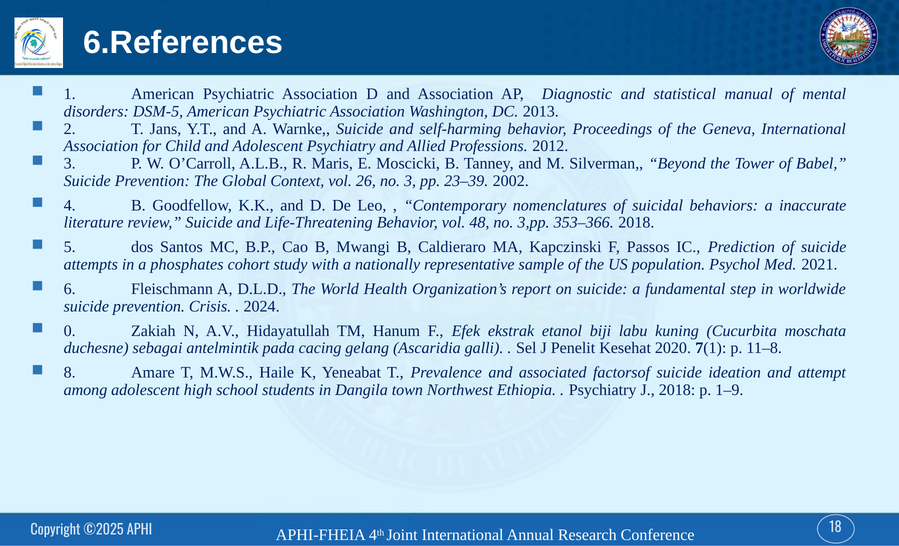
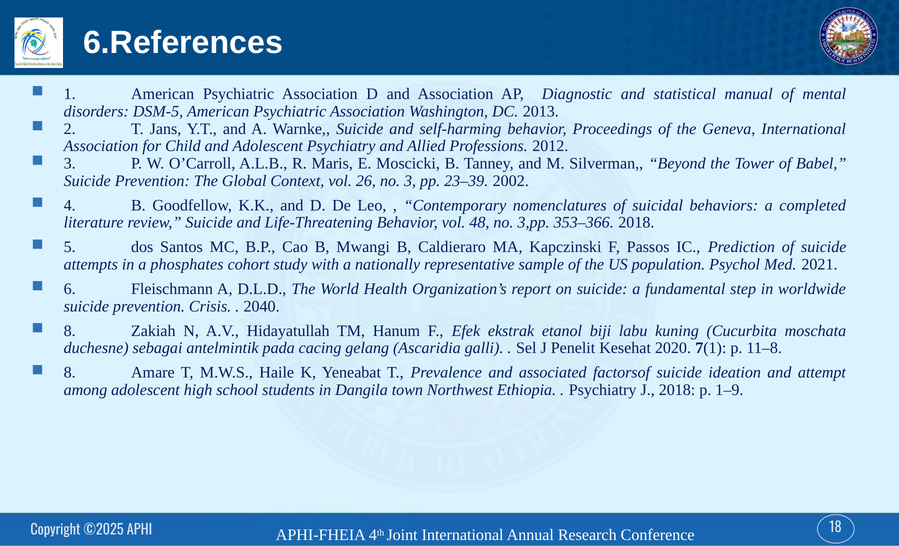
inaccurate: inaccurate -> completed
2024: 2024 -> 2040
0 at (70, 331): 0 -> 8
